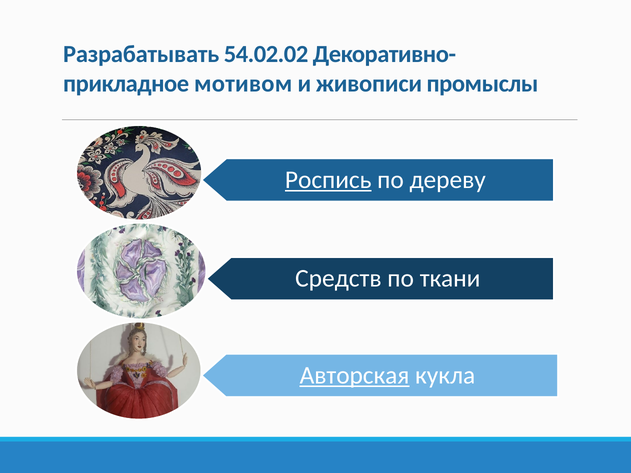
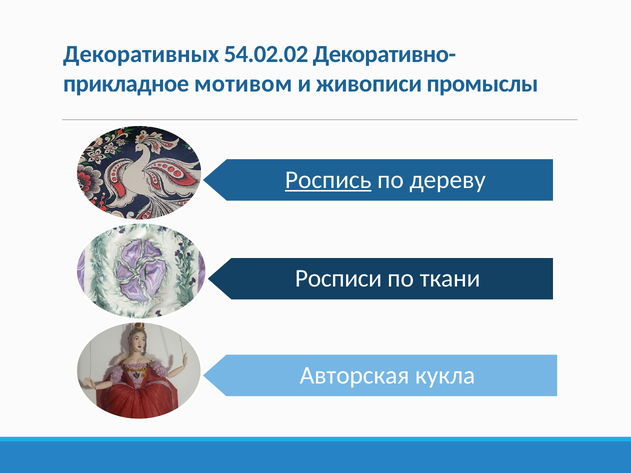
Разрабатывать: Разрабатывать -> Декоративных
Средств: Средств -> Росписи
Авторская underline: present -> none
